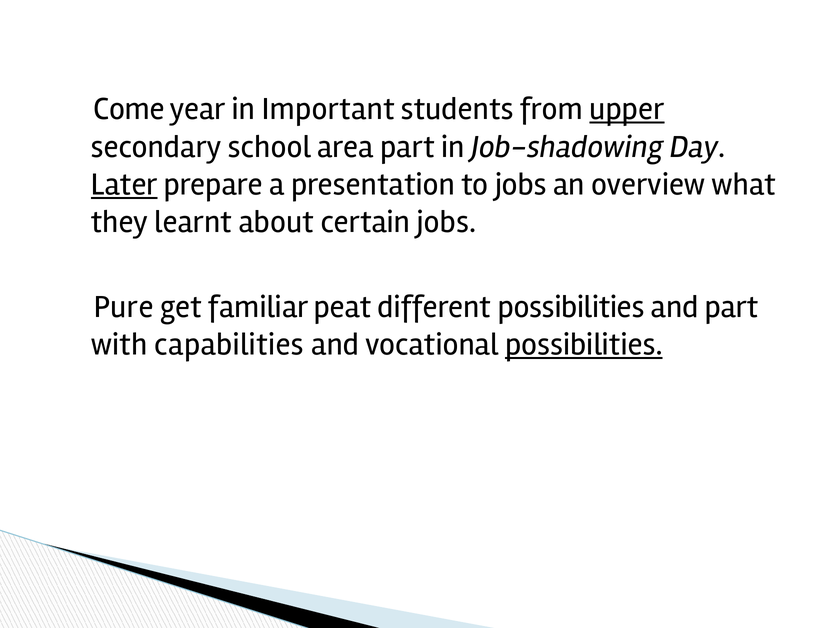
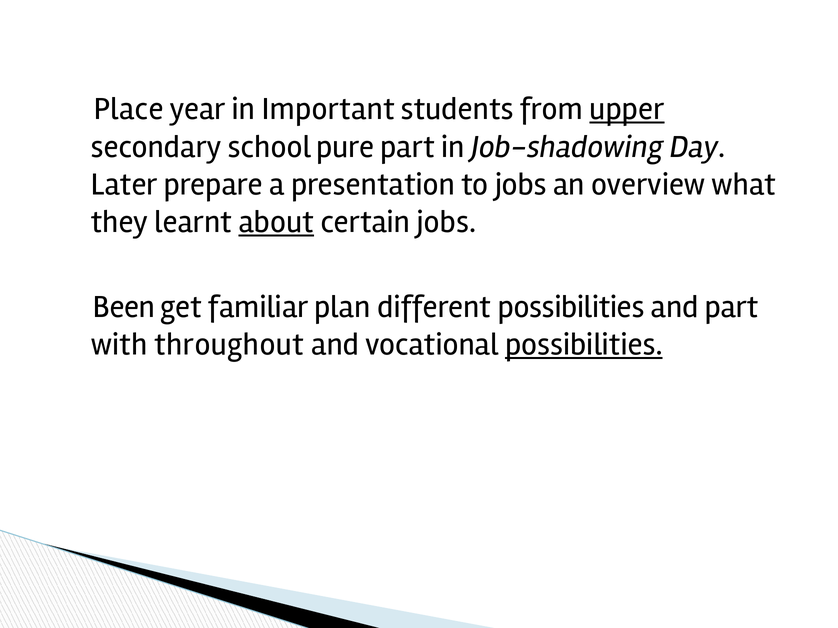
Come: Come -> Place
area: area -> pure
Later underline: present -> none
about underline: none -> present
Pure: Pure -> Been
peat: peat -> plan
capabilities: capabilities -> throughout
